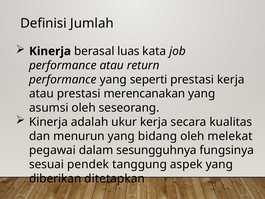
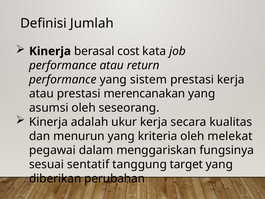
luas: luas -> cost
seperti: seperti -> sistem
bidang: bidang -> kriteria
sesungguhnya: sesungguhnya -> menggariskan
pendek: pendek -> sentatif
aspek: aspek -> target
ditetapkan: ditetapkan -> perubahan
